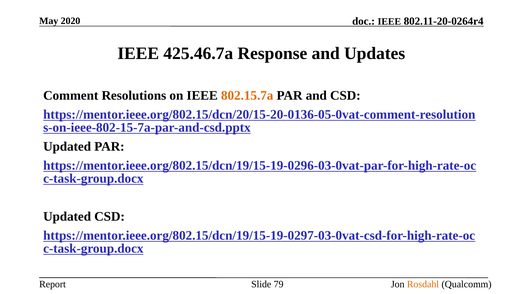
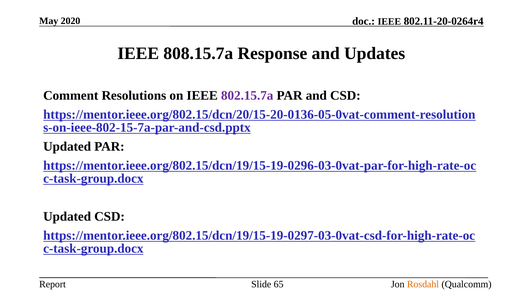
425.46.7a: 425.46.7a -> 808.15.7a
802.15.7a colour: orange -> purple
79: 79 -> 65
